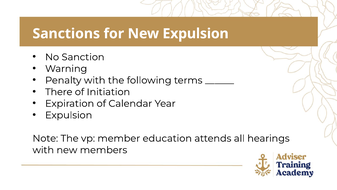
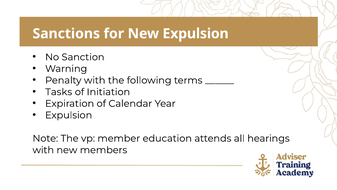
There: There -> Tasks
